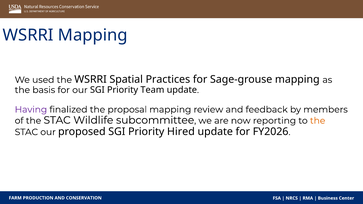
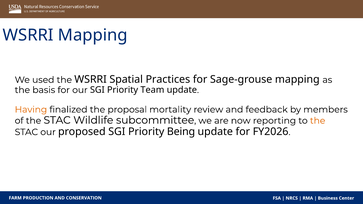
Having colour: purple -> orange
proposal mapping: mapping -> mortality
Hired: Hired -> Being
